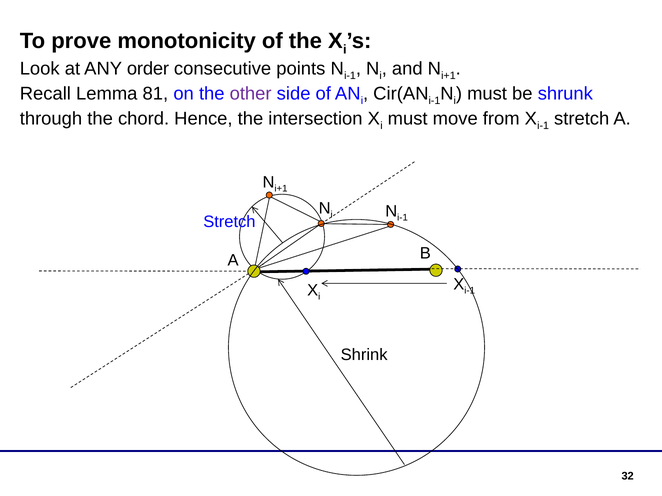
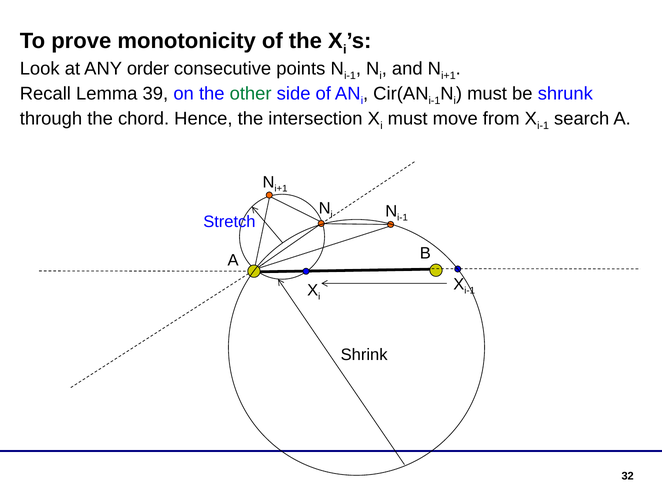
81: 81 -> 39
other colour: purple -> green
stretch at (582, 119): stretch -> search
